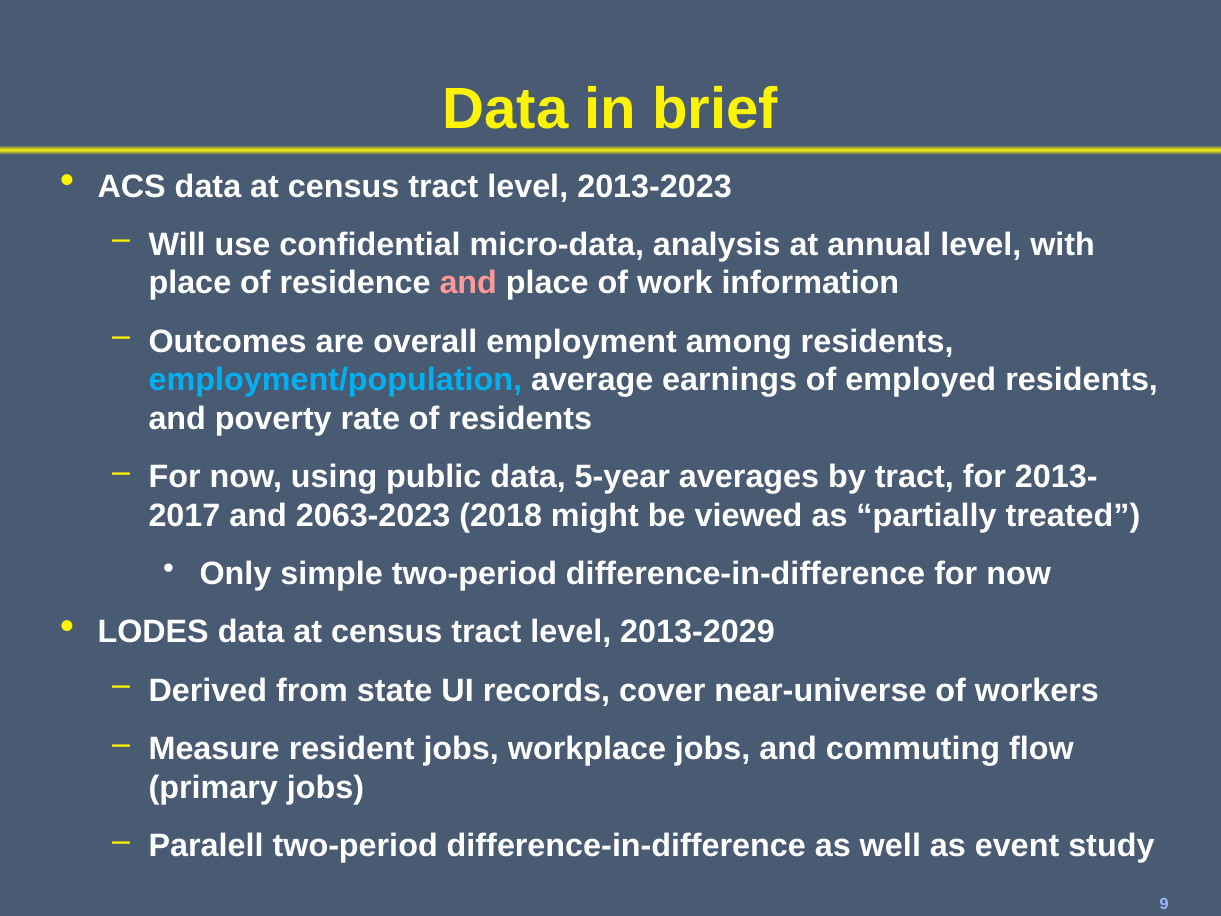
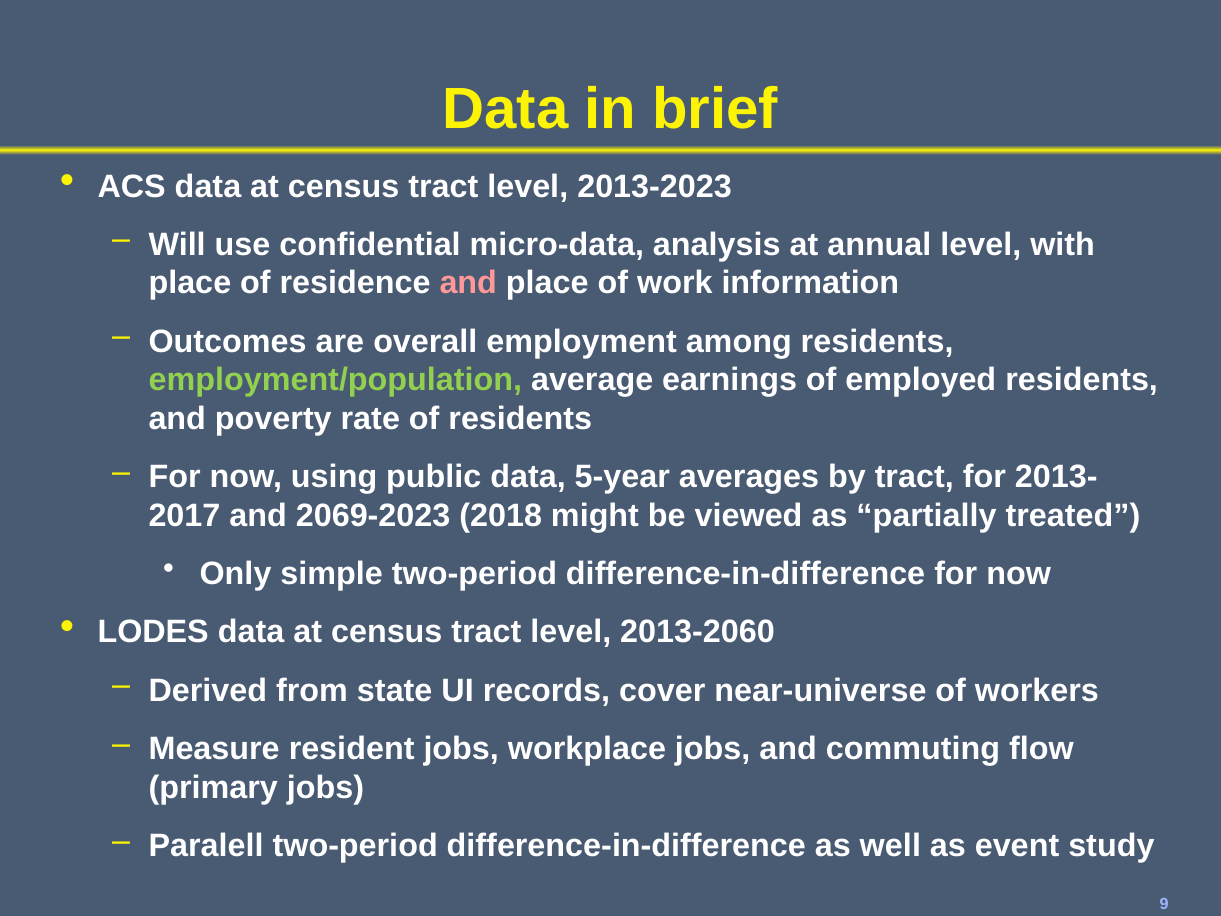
employment/population colour: light blue -> light green
2063-2023: 2063-2023 -> 2069-2023
2013-2029: 2013-2029 -> 2013-2060
